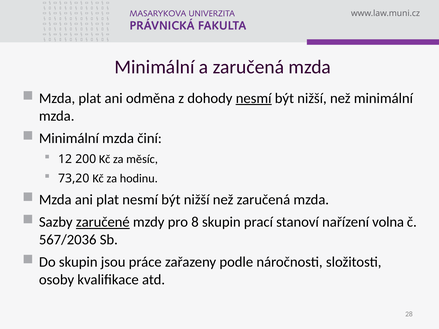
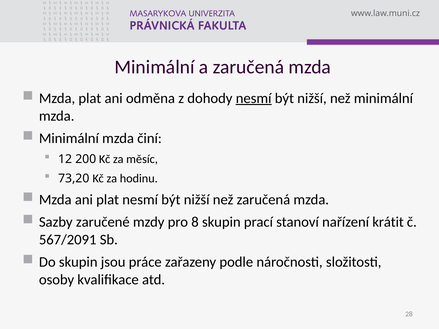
zaručené underline: present -> none
volna: volna -> krátit
567/2036: 567/2036 -> 567/2091
